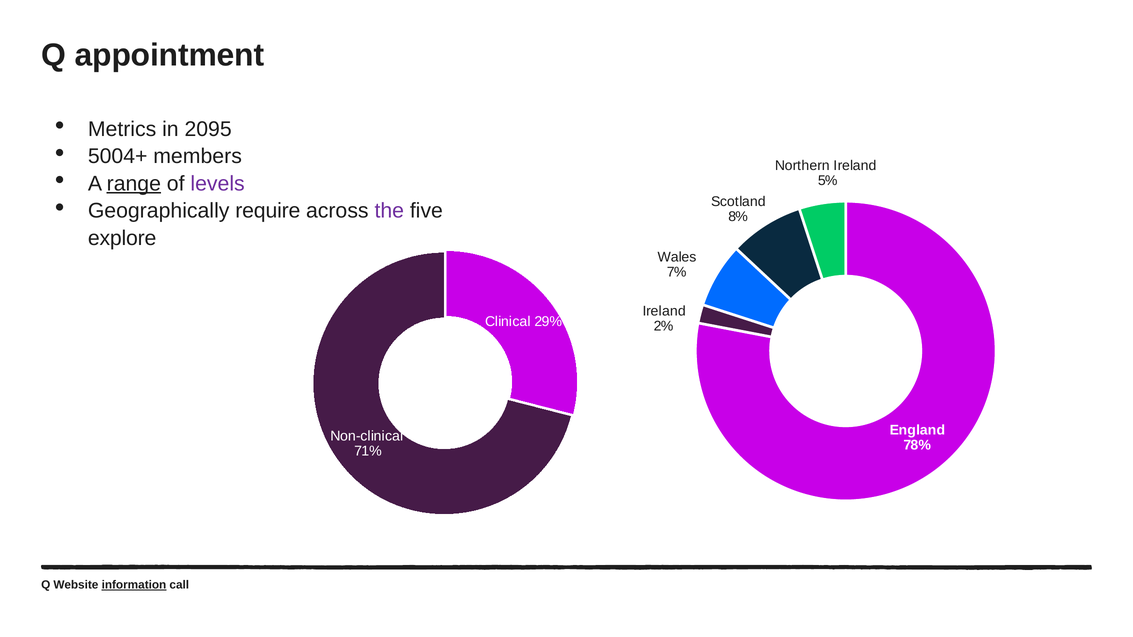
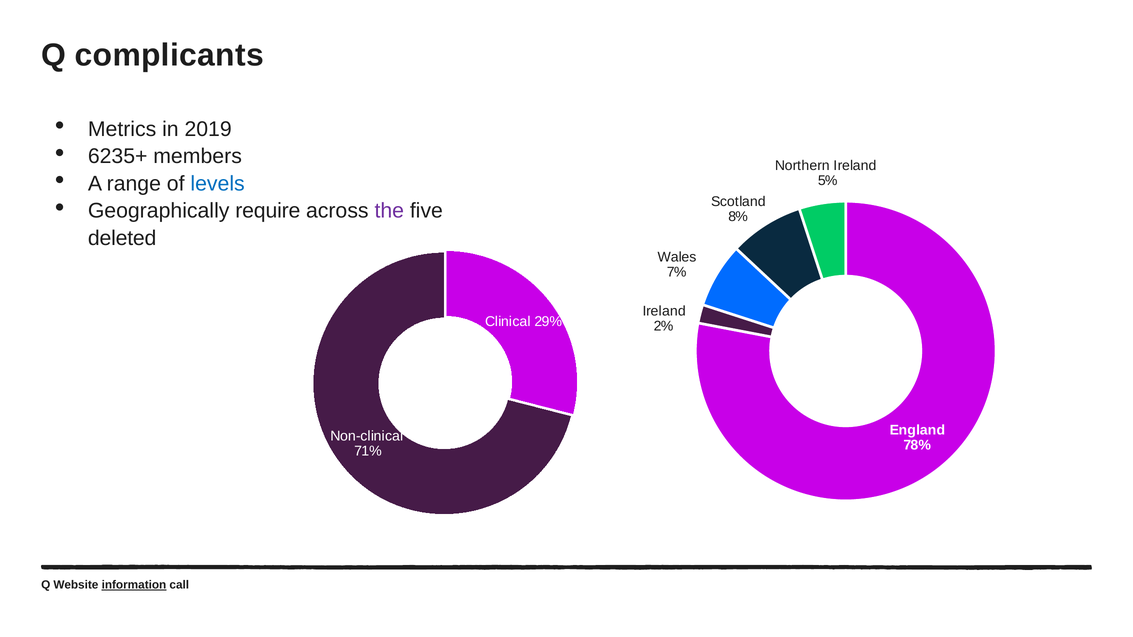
appointment: appointment -> complicants
2095: 2095 -> 2019
5004+: 5004+ -> 6235+
range underline: present -> none
levels colour: purple -> blue
explore: explore -> deleted
